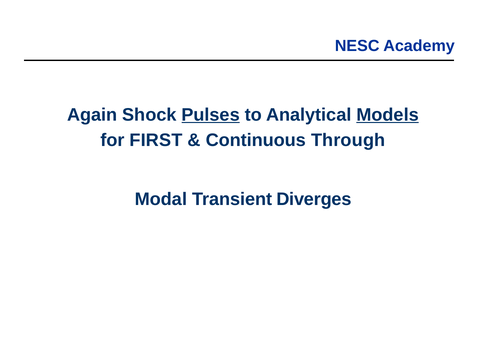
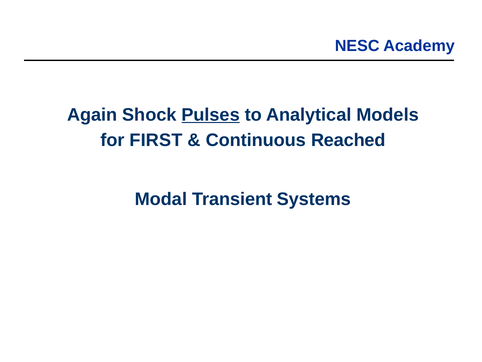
Models underline: present -> none
Through: Through -> Reached
Diverges: Diverges -> Systems
